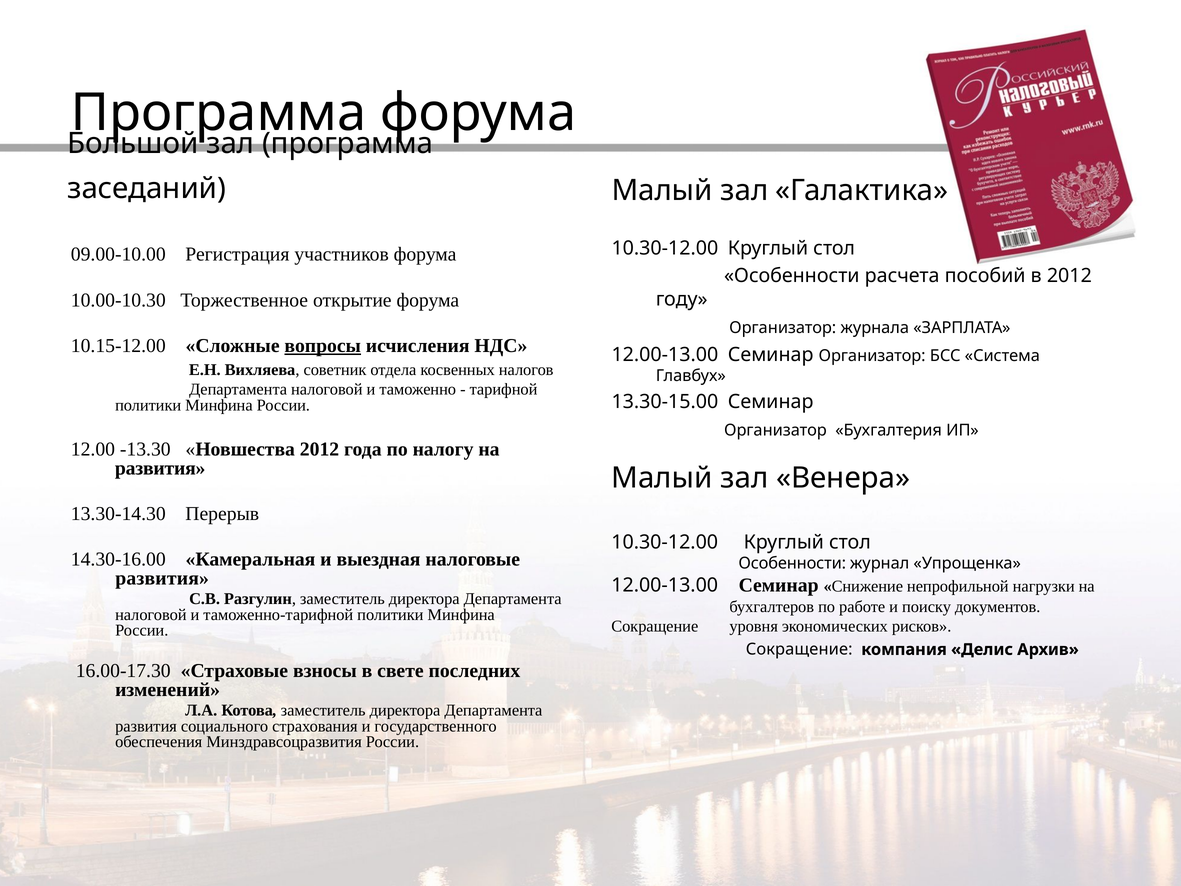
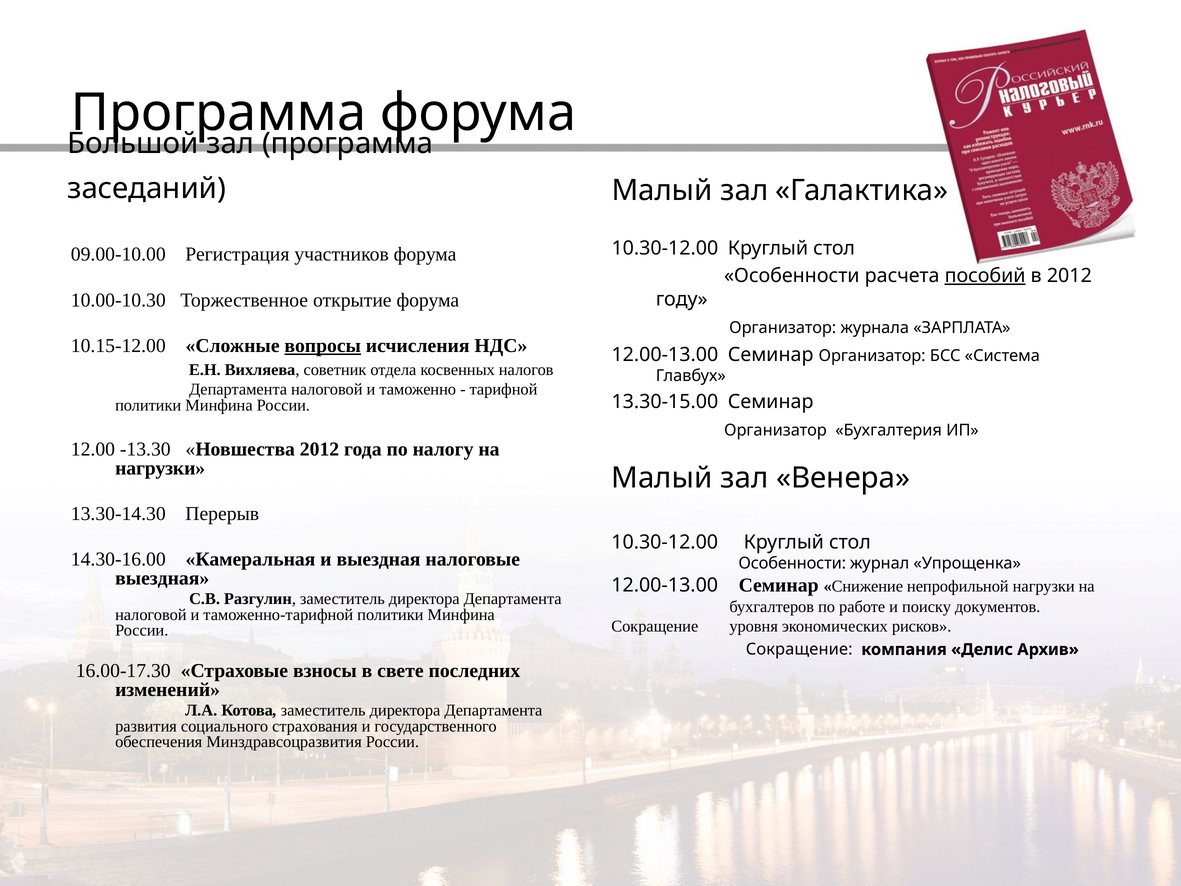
пособий underline: none -> present
развития at (160, 468): развития -> нагрузки
развития at (162, 578): развития -> выездная
